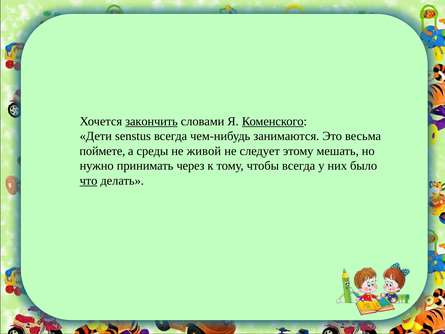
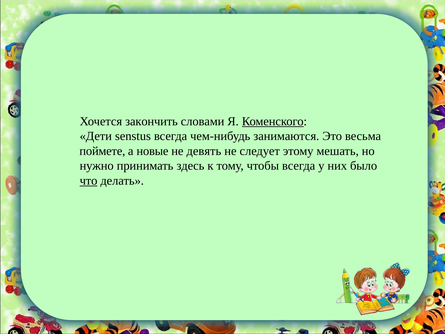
закончить underline: present -> none
среды: среды -> новые
живой: живой -> девять
через: через -> здесь
